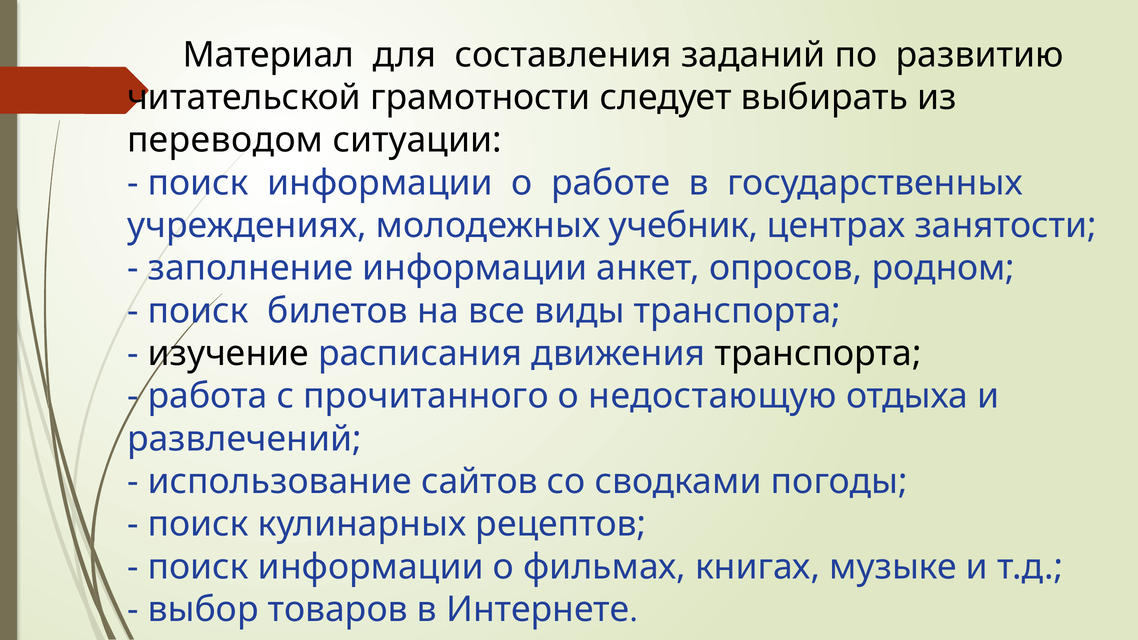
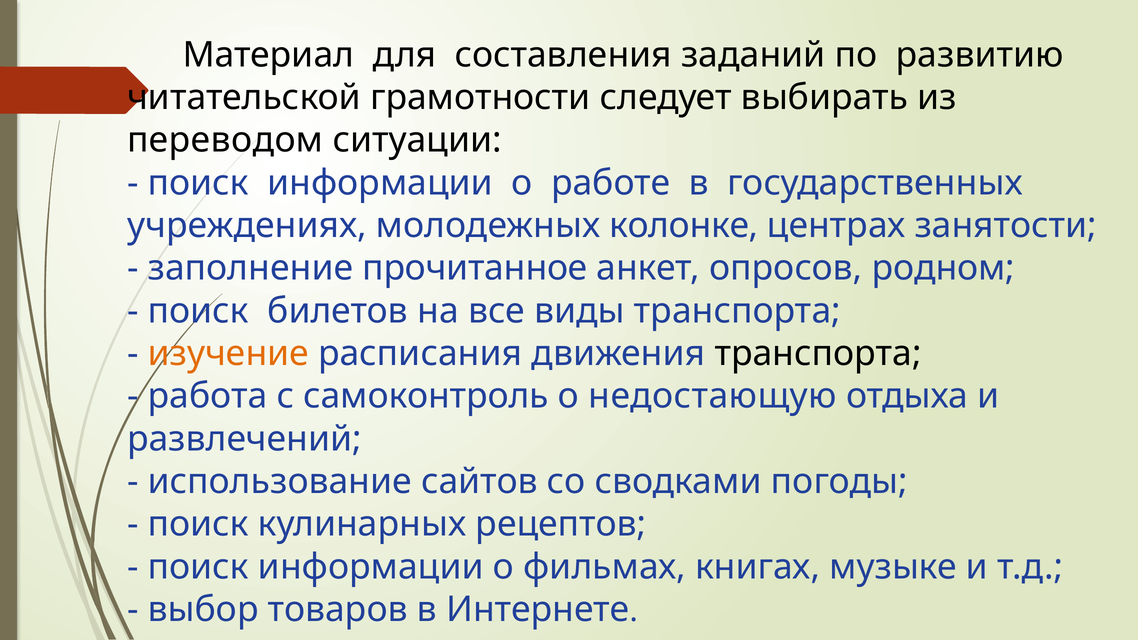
учебник: учебник -> колонке
заполнение информации: информации -> прочитанное
изучение colour: black -> orange
прочитанного: прочитанного -> самоконтроль
